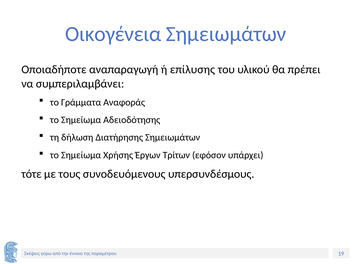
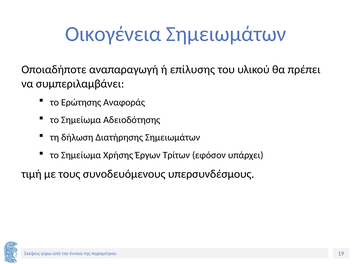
Γράμματα: Γράμματα -> Ερώτησης
τότε: τότε -> τιμή
